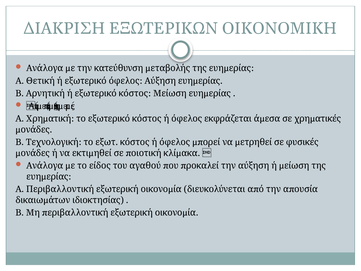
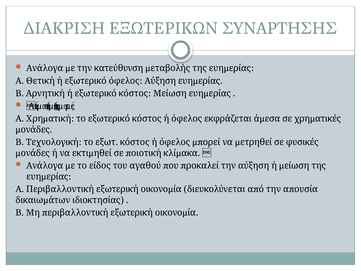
ΟΙΚΟΝΟΜΙΚΗ: ΟΙΚΟΝΟΜΙΚΗ -> ΣΥΝΑΡΤΗΣΗΣ
